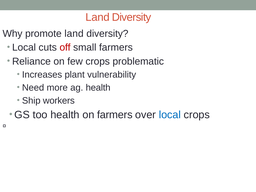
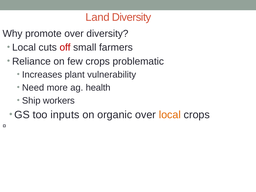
promote land: land -> over
too health: health -> inputs
on farmers: farmers -> organic
local at (170, 115) colour: blue -> orange
